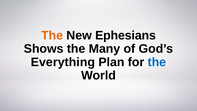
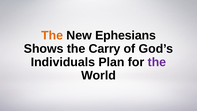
Many: Many -> Carry
Everything: Everything -> Individuals
the at (157, 62) colour: blue -> purple
